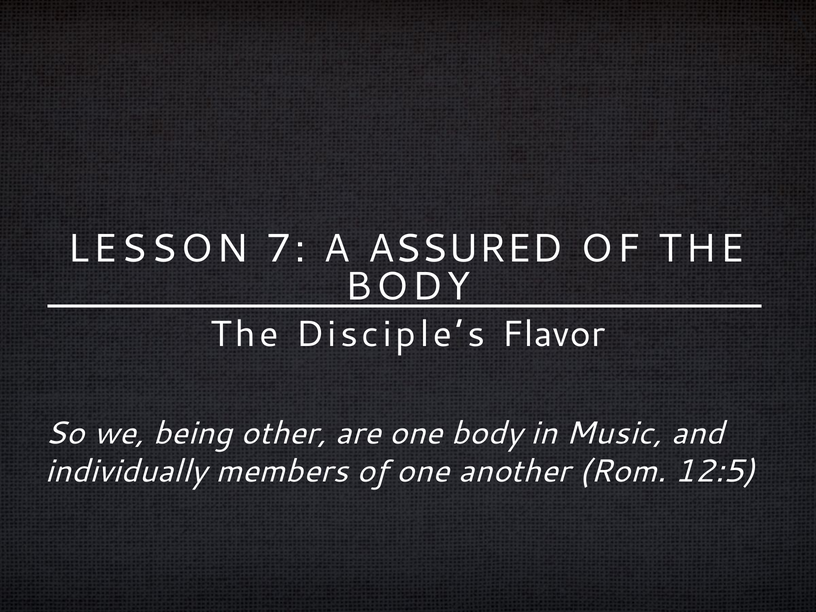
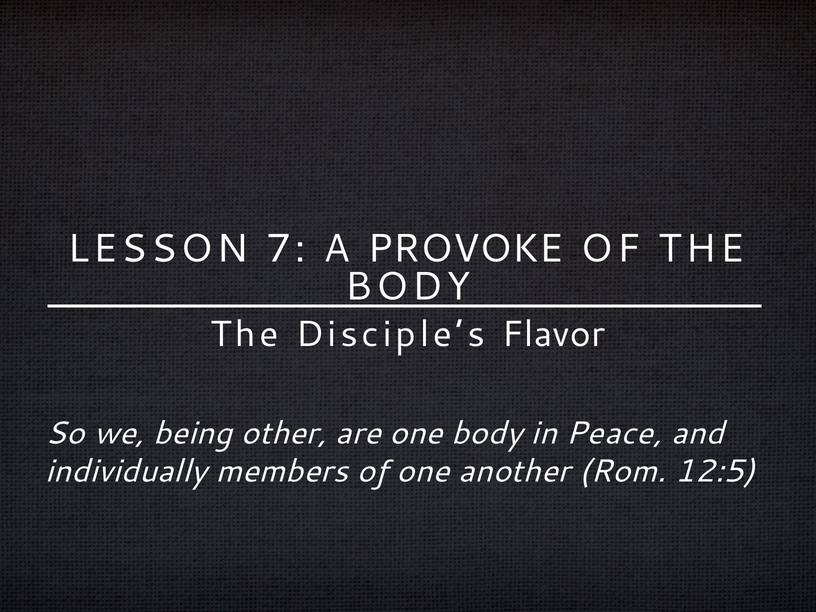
ASSURED: ASSURED -> PROVOKE
Music: Music -> Peace
